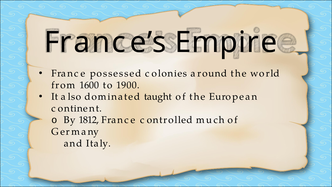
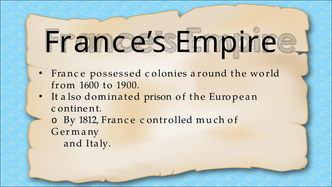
taught: taught -> prison
